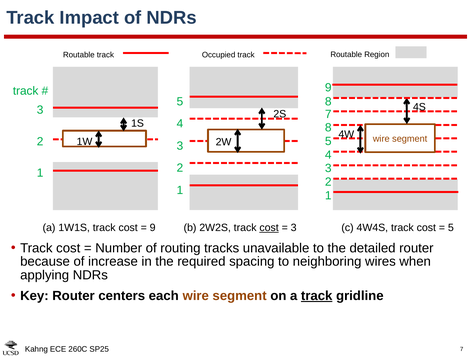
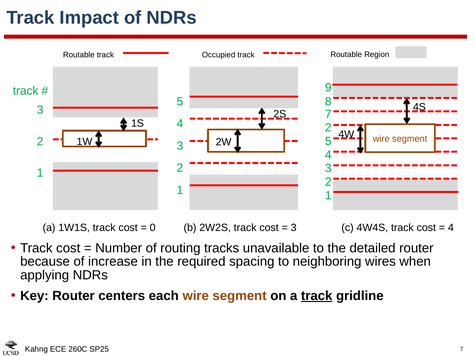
1S 8: 8 -> 2
9 at (153, 228): 9 -> 0
cost at (269, 228) underline: present -> none
5 at (451, 228): 5 -> 4
